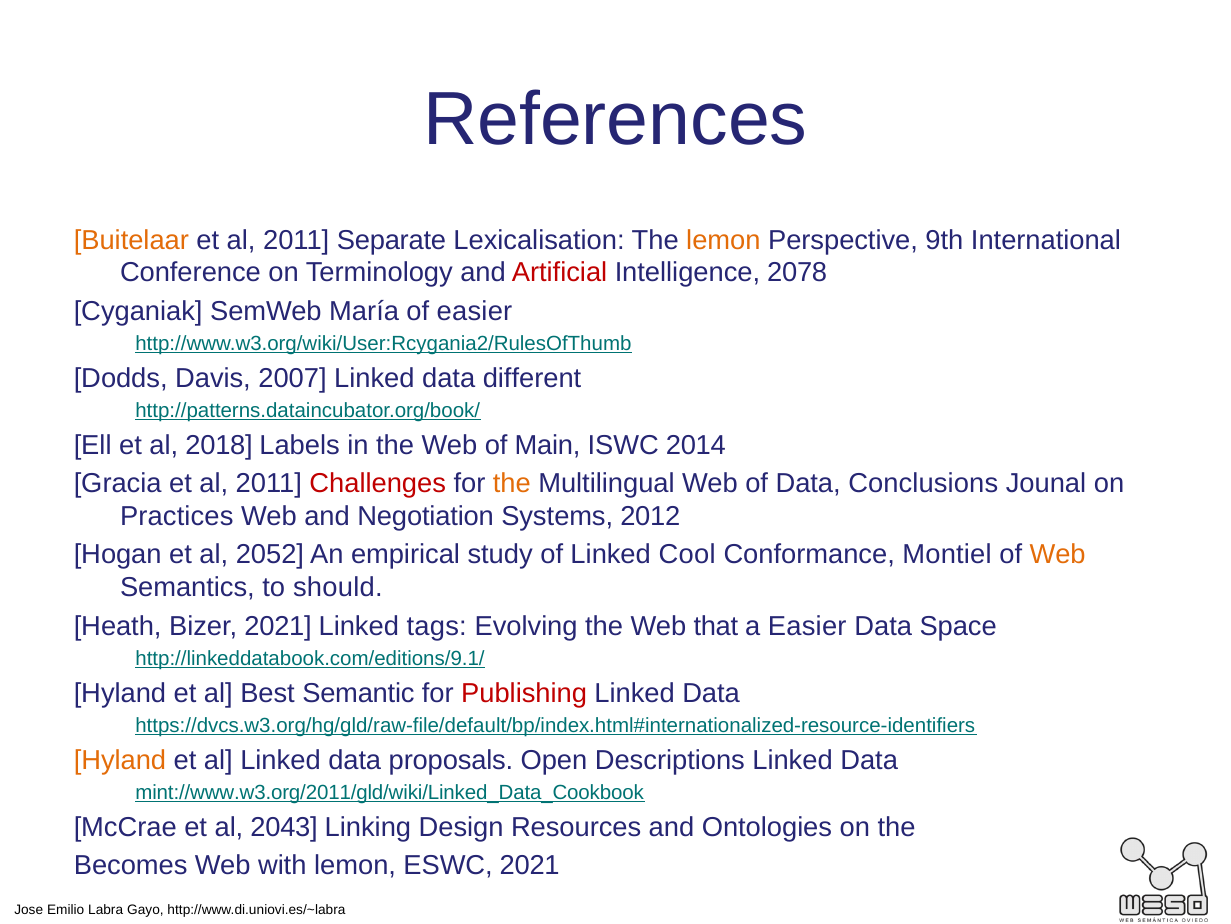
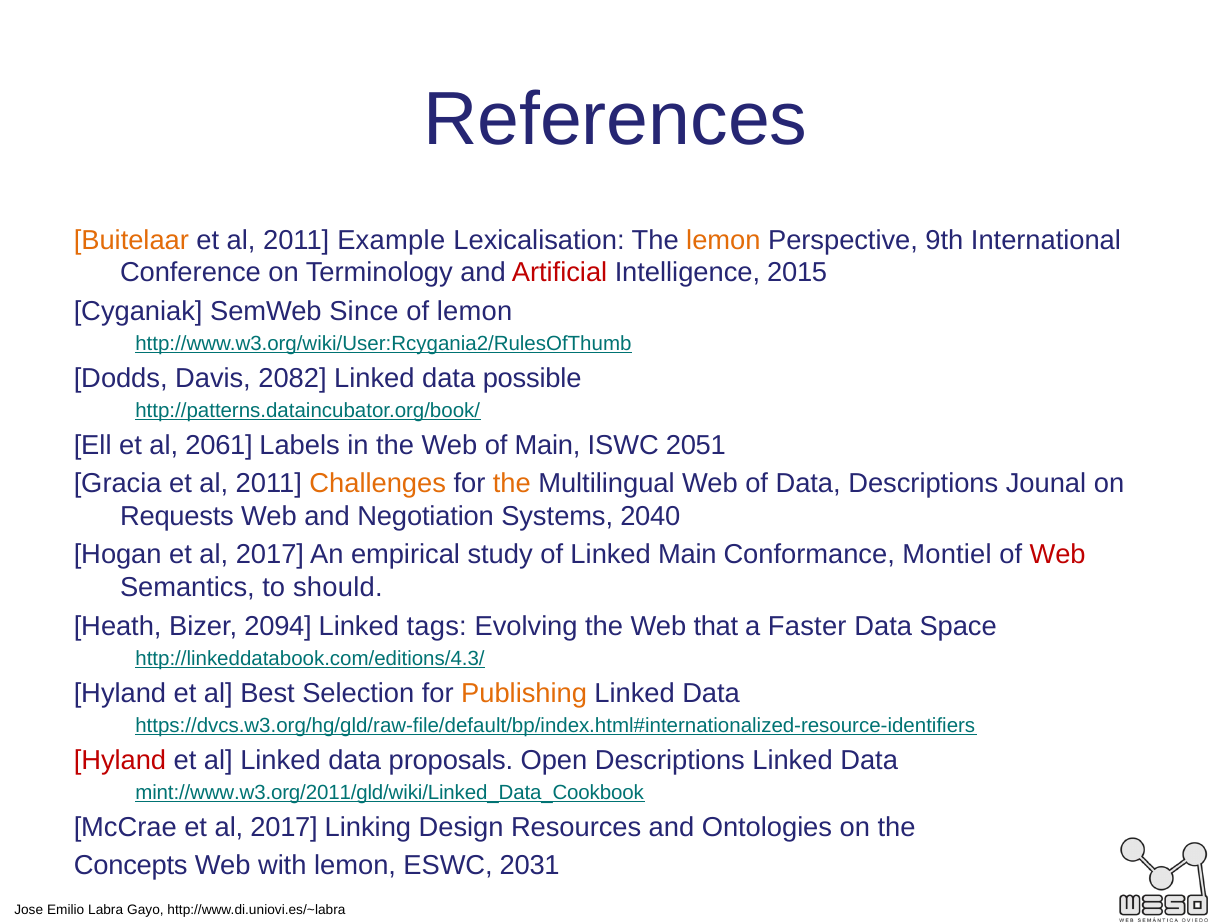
Separate: Separate -> Example
2078: 2078 -> 2015
María: María -> Since
of easier: easier -> lemon
2007: 2007 -> 2082
different: different -> possible
2018: 2018 -> 2061
2014: 2014 -> 2051
Challenges colour: red -> orange
Data Conclusions: Conclusions -> Descriptions
Practices: Practices -> Requests
2012: 2012 -> 2040
Hogan et al 2052: 2052 -> 2017
Linked Cool: Cool -> Main
Web at (1058, 554) colour: orange -> red
Bizer 2021: 2021 -> 2094
a Easier: Easier -> Faster
http://linkeddatabook.com/editions/9.1/: http://linkeddatabook.com/editions/9.1/ -> http://linkeddatabook.com/editions/4.3/
Semantic: Semantic -> Selection
Publishing colour: red -> orange
Hyland at (120, 760) colour: orange -> red
McCrae et al 2043: 2043 -> 2017
Becomes: Becomes -> Concepts
ESWC 2021: 2021 -> 2031
